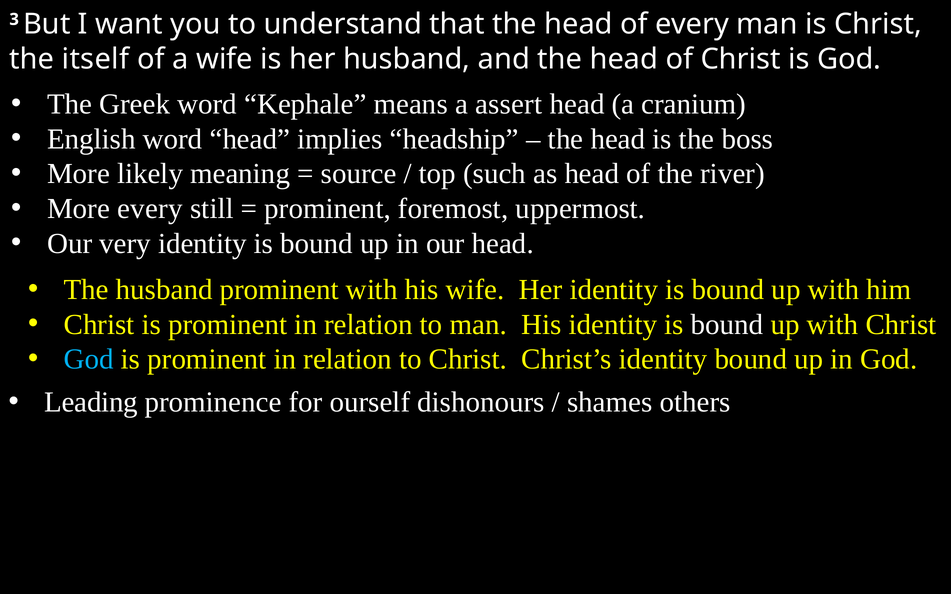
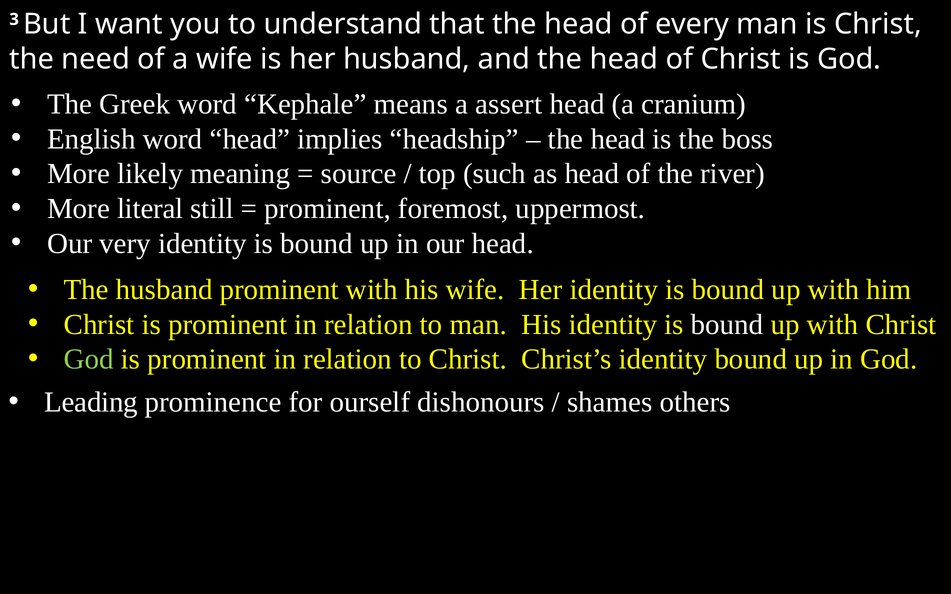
itself: itself -> need
More every: every -> literal
God at (89, 360) colour: light blue -> light green
